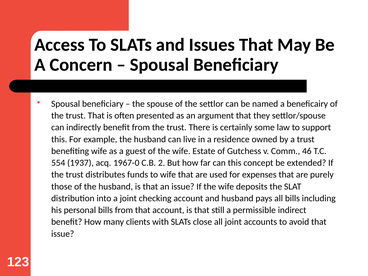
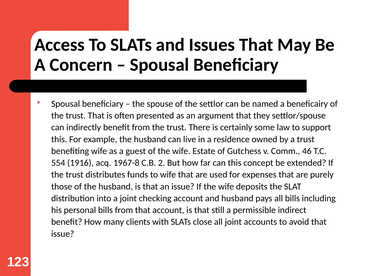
1937: 1937 -> 1916
1967-0: 1967-0 -> 1967-8
